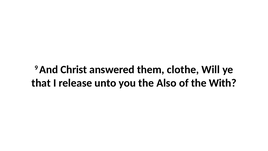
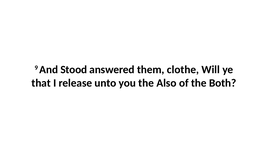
Christ: Christ -> Stood
With: With -> Both
